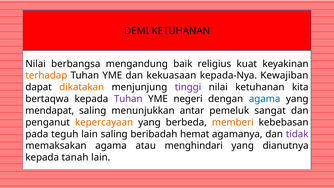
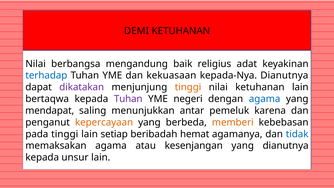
kuat: kuat -> adat
terhadap colour: orange -> blue
kepada-Nya Kewajiban: Kewajiban -> Dianutnya
dikatakan colour: orange -> purple
tinggi at (188, 87) colour: purple -> orange
ketuhanan kita: kita -> lain
sangat: sangat -> karena
pada teguh: teguh -> tinggi
lain saling: saling -> setiap
tidak colour: purple -> blue
menghindari: menghindari -> kesenjangan
tanah: tanah -> unsur
